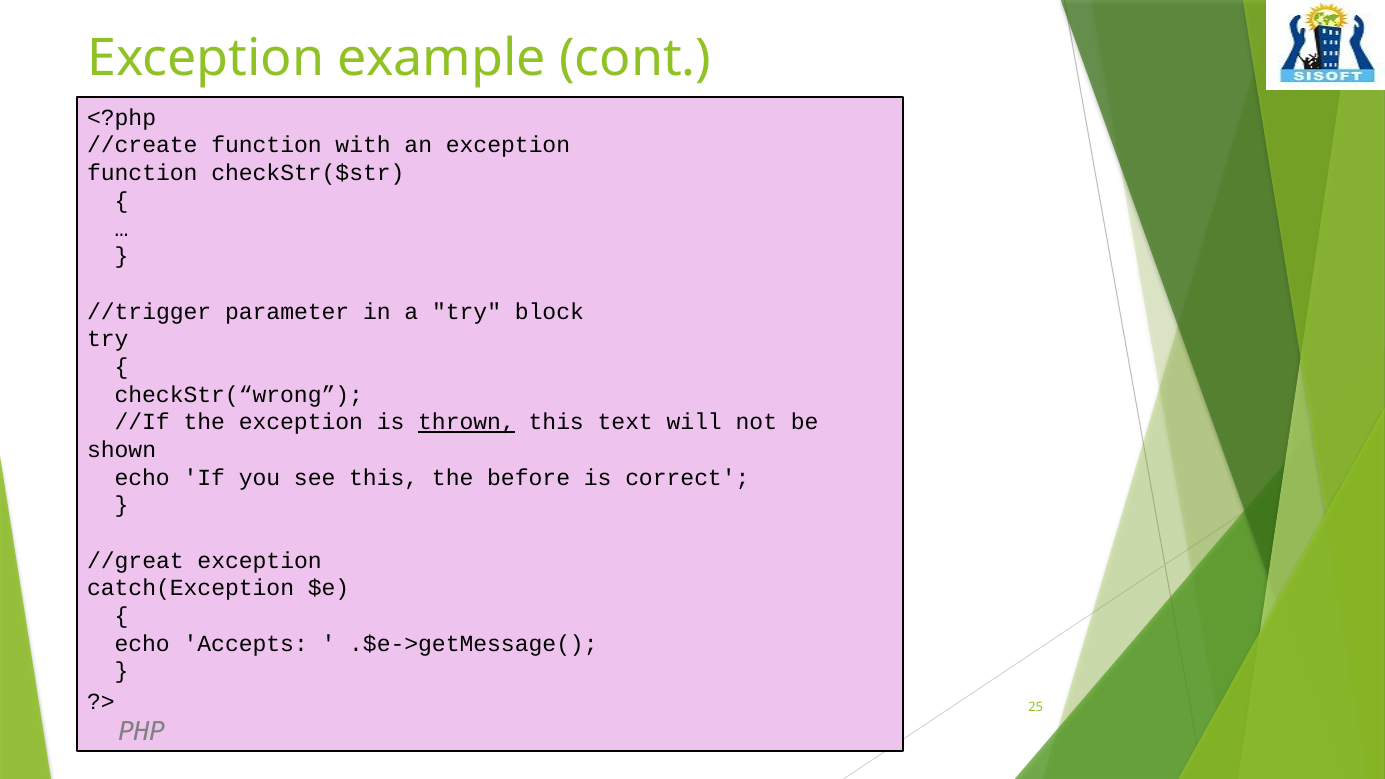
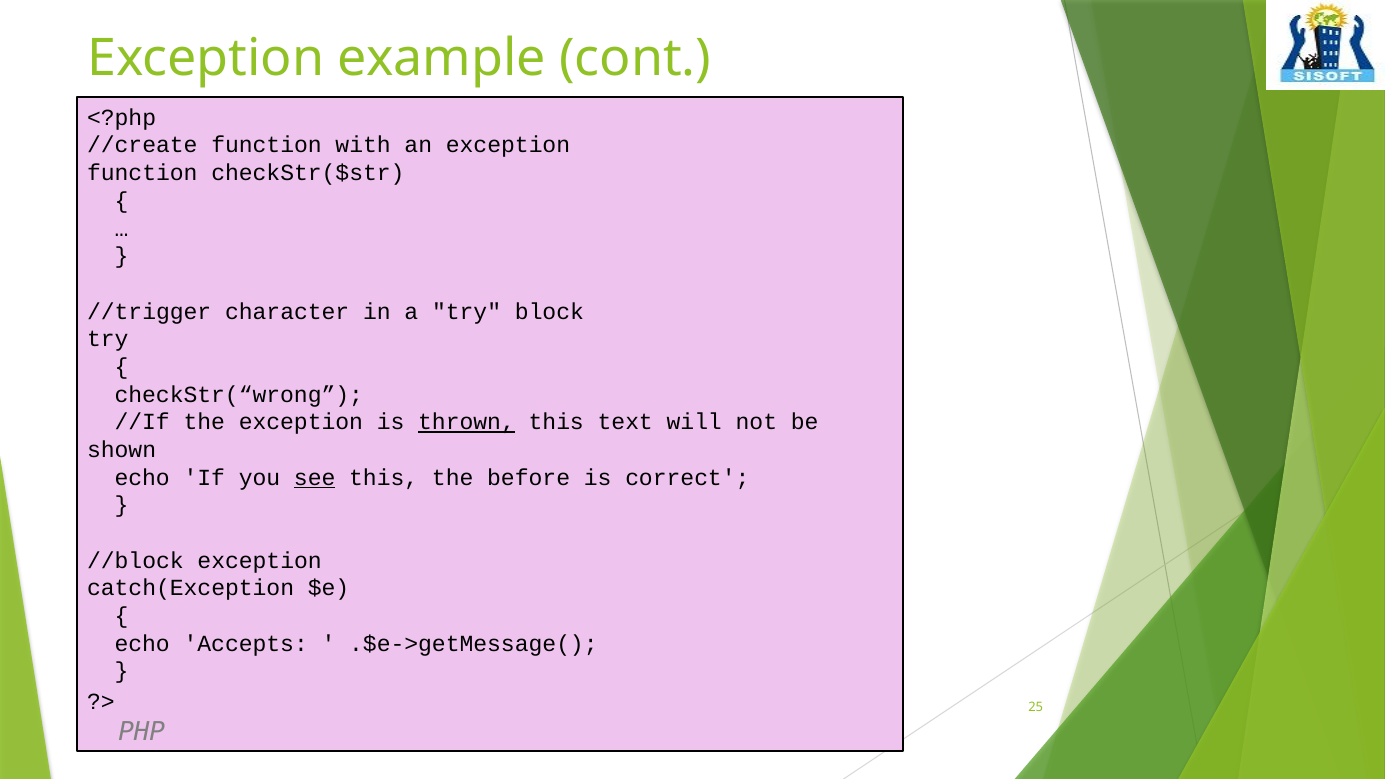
parameter: parameter -> character
see underline: none -> present
//great: //great -> //block
